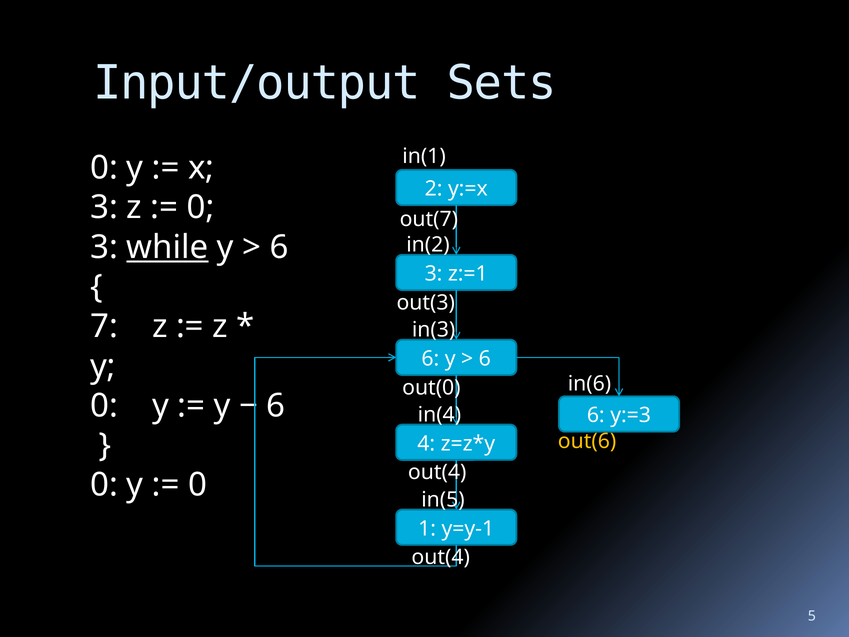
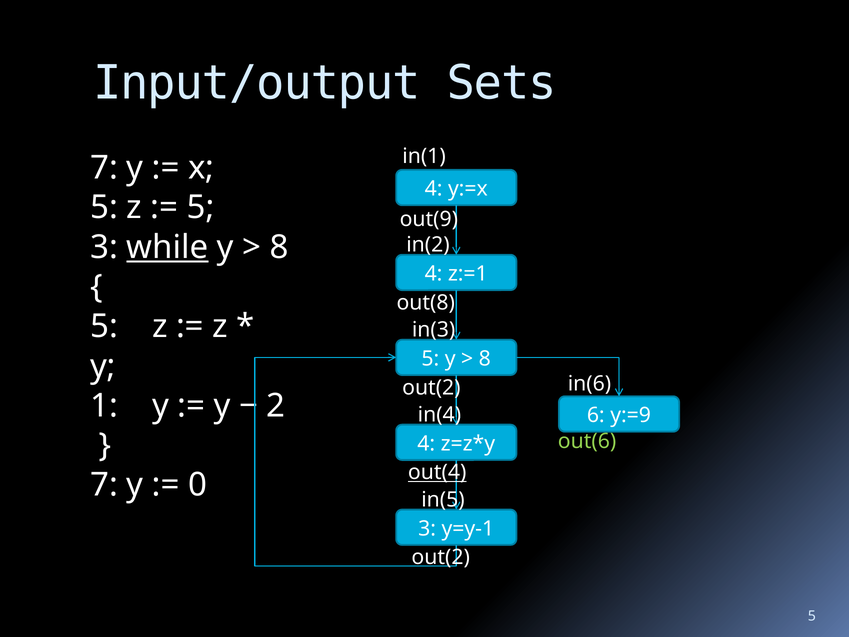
0 at (104, 168): 0 -> 7
2 at (434, 189): 2 -> 4
3 at (104, 207): 3 -> 5
0 at (201, 207): 0 -> 5
out(7: out(7 -> out(9
6 at (279, 247): 6 -> 8
3 at (434, 274): 3 -> 4
out(3: out(3 -> out(8
7 at (104, 326): 7 -> 5
6 at (430, 359): 6 -> 5
6 at (485, 359): 6 -> 8
out(0 at (431, 387): out(0 -> out(2
0 at (104, 406): 0 -> 1
6 at (276, 406): 6 -> 2
y:=3: y:=3 -> y:=9
out(6 colour: yellow -> light green
out(4 at (437, 472) underline: none -> present
0 at (104, 485): 0 -> 7
1 at (427, 529): 1 -> 3
out(4 at (441, 557): out(4 -> out(2
